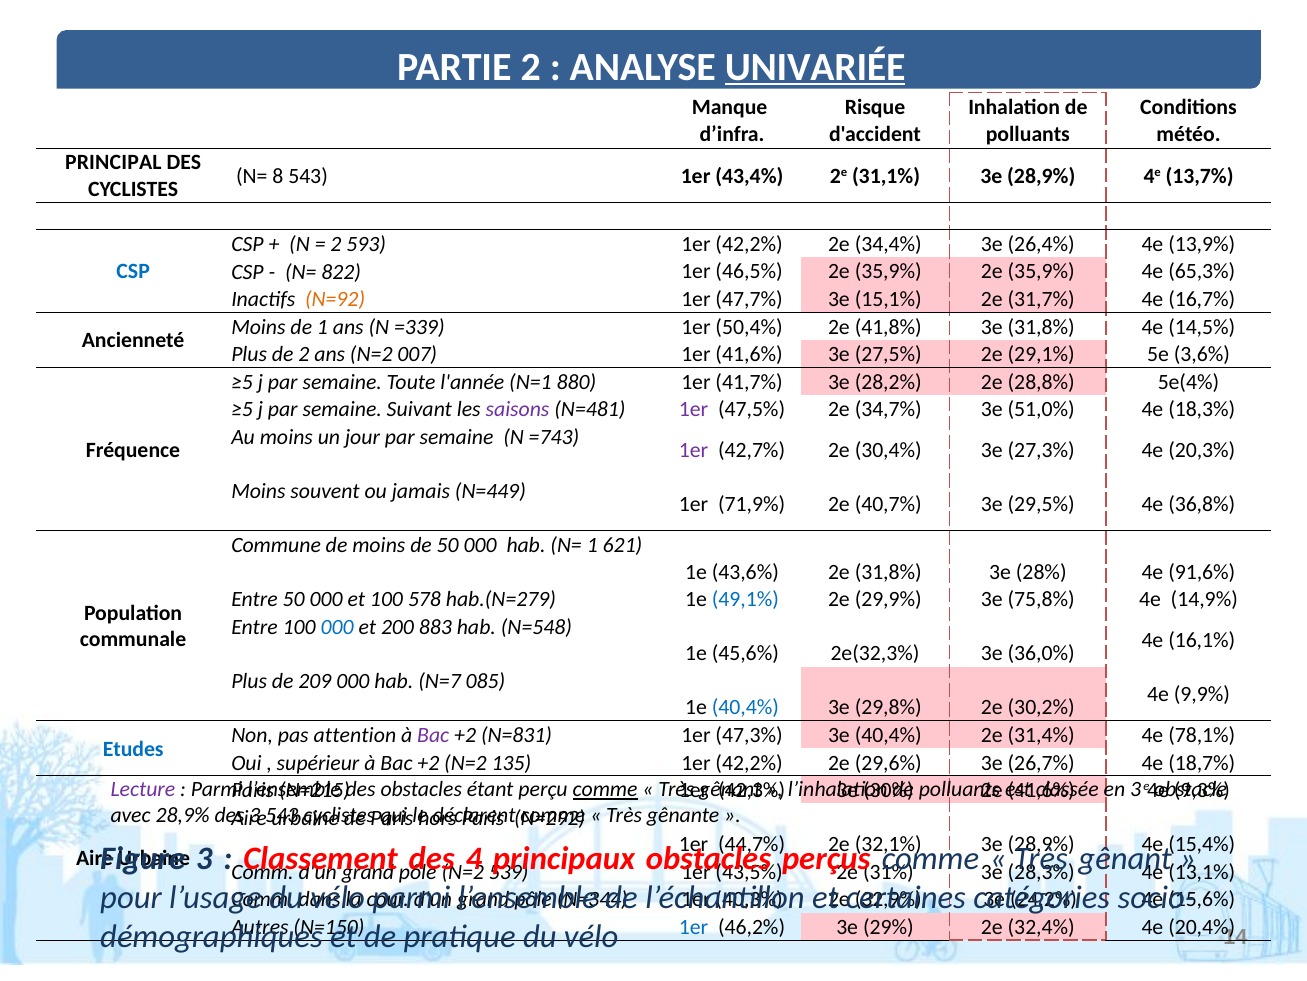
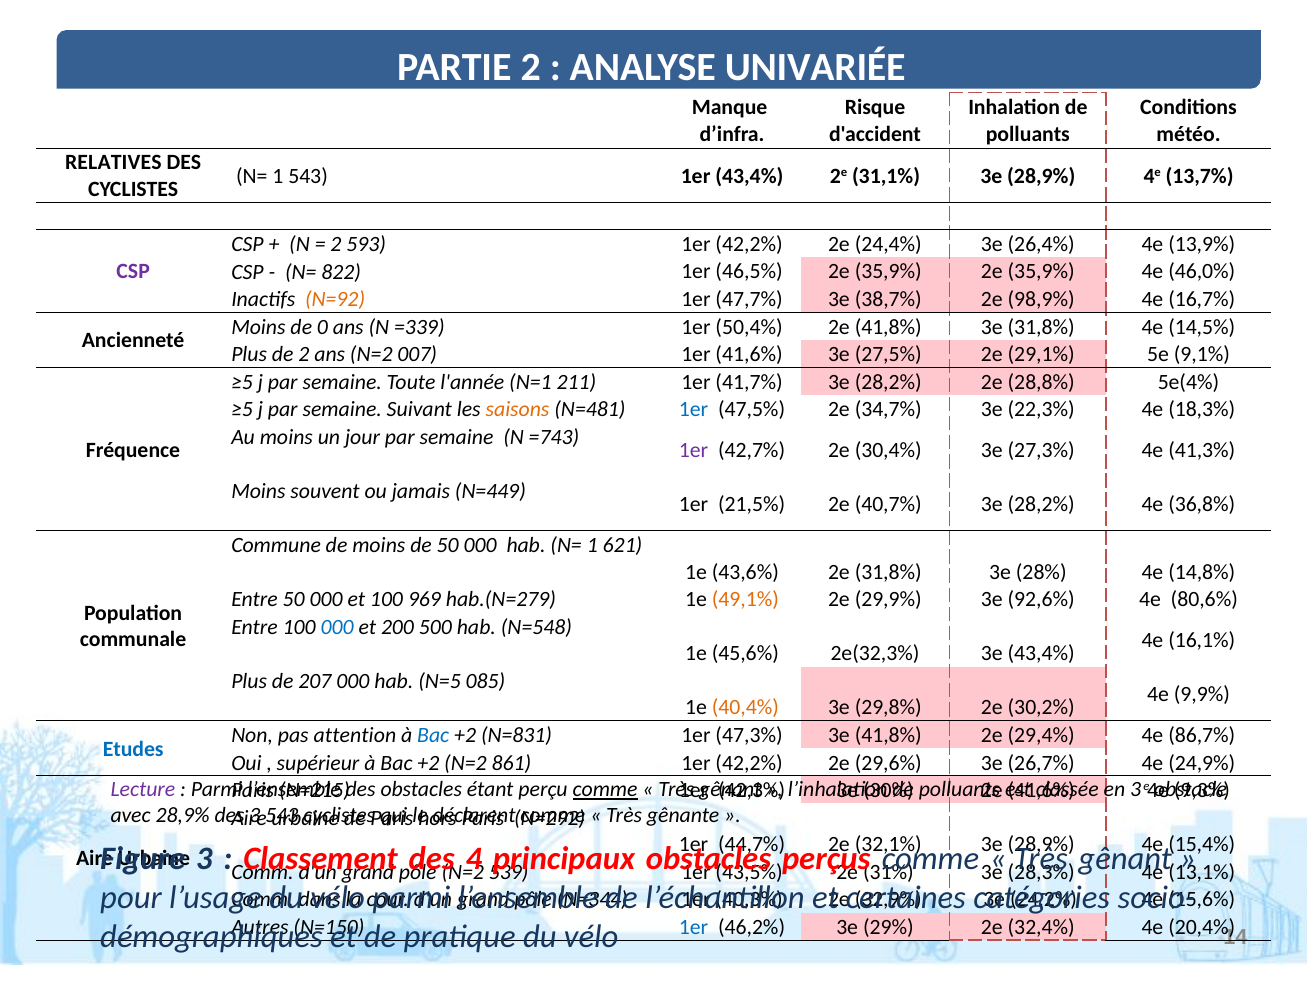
UNIVARIÉE underline: present -> none
PRINCIPAL: PRINCIPAL -> RELATIVES
8 at (278, 176): 8 -> 1
34,4%: 34,4% -> 24,4%
CSP at (133, 272) colour: blue -> purple
65,3%: 65,3% -> 46,0%
15,1%: 15,1% -> 38,7%
31,7%: 31,7% -> 98,9%
de 1: 1 -> 0
3,6%: 3,6% -> 9,1%
880: 880 -> 211
saisons colour: purple -> orange
1er at (694, 409) colour: purple -> blue
51,0%: 51,0% -> 22,3%
20,3%: 20,3% -> 41,3%
71,9%: 71,9% -> 21,5%
40,7% 3e 29,5%: 29,5% -> 28,2%
91,6%: 91,6% -> 14,8%
578: 578 -> 969
49,1% colour: blue -> orange
75,8%: 75,8% -> 92,6%
14,9%: 14,9% -> 80,6%
883: 883 -> 500
3e 36,0%: 36,0% -> 43,4%
209: 209 -> 207
N=7: N=7 -> N=5
40,4% at (745, 707) colour: blue -> orange
Bac at (433, 735) colour: purple -> blue
3e 40,4%: 40,4% -> 41,8%
31,4%: 31,4% -> 29,4%
78,1%: 78,1% -> 86,7%
135: 135 -> 861
18,7%: 18,7% -> 24,9%
